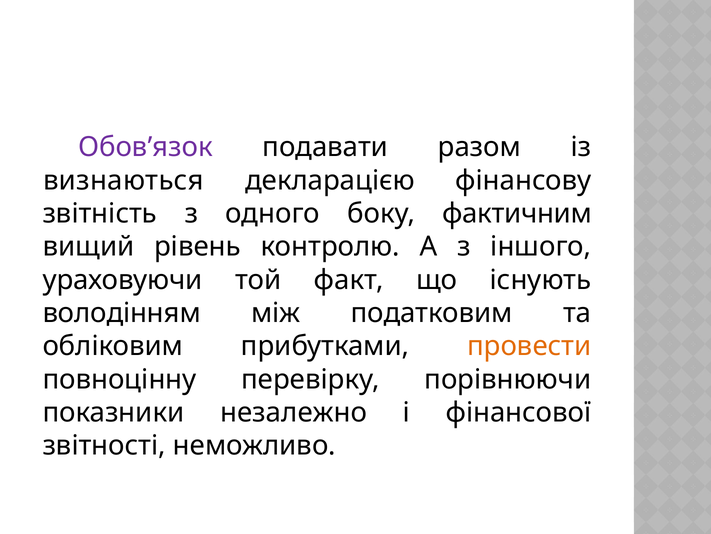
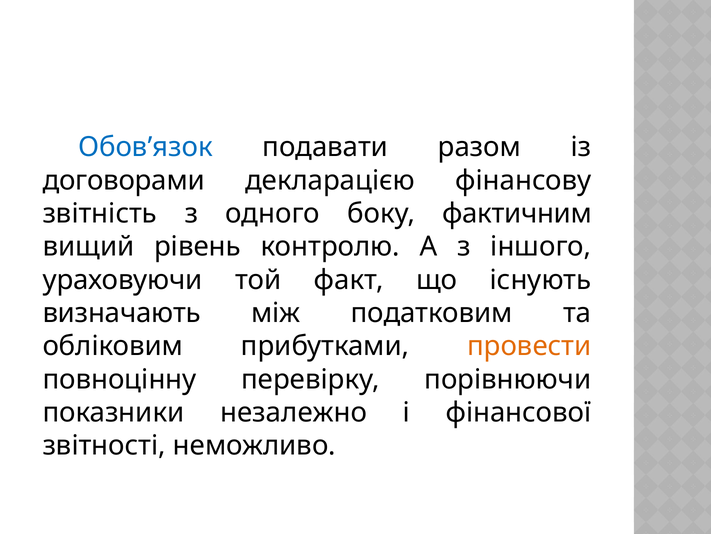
Обов’язок colour: purple -> blue
визнаються: визнаються -> договорами
володінням: володінням -> визначають
